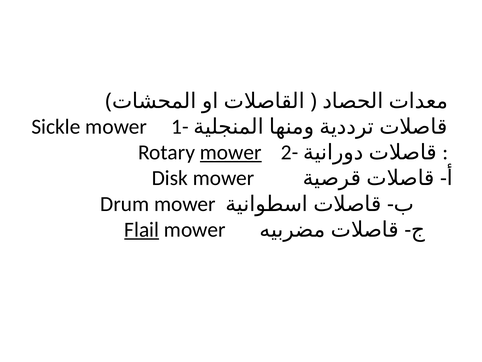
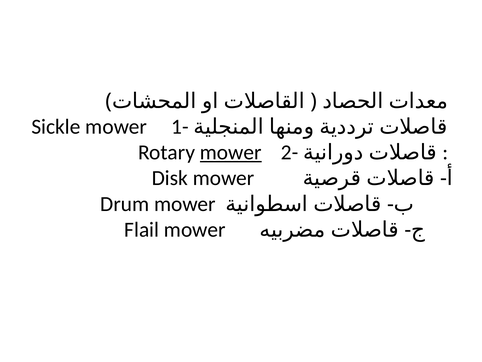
Flail underline: present -> none
